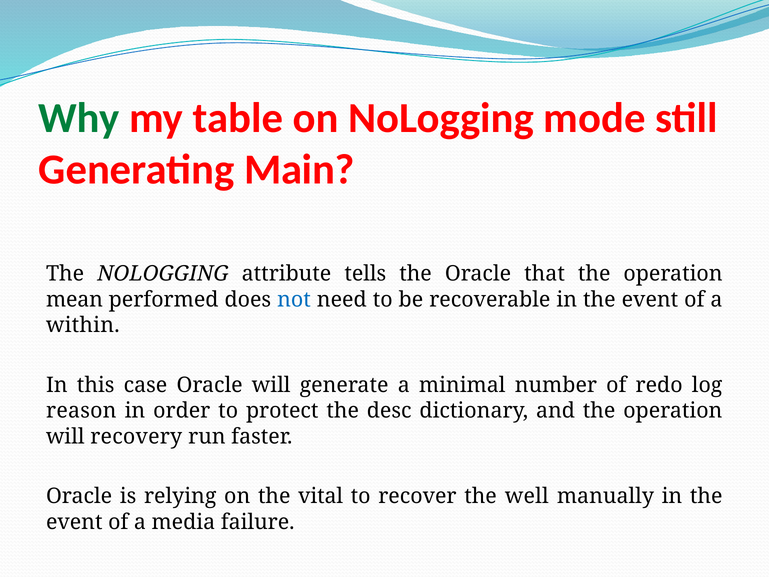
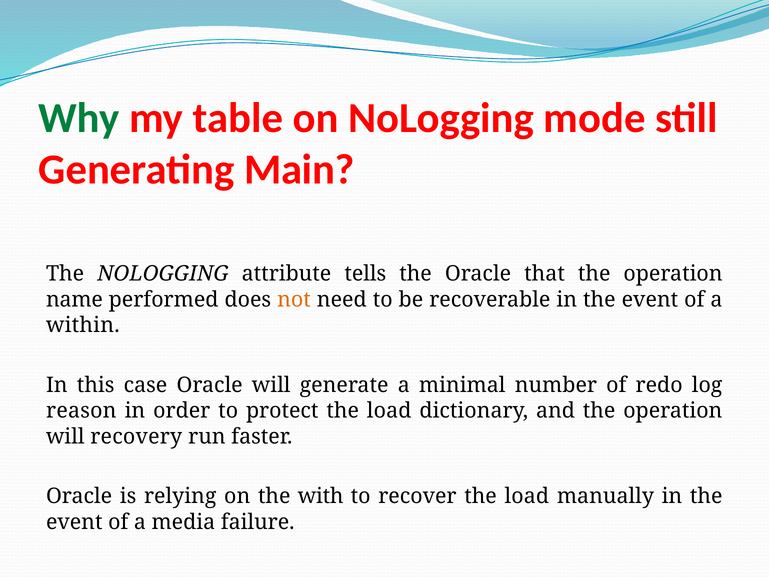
mean: mean -> name
not colour: blue -> orange
protect the desc: desc -> load
vital: vital -> with
recover the well: well -> load
